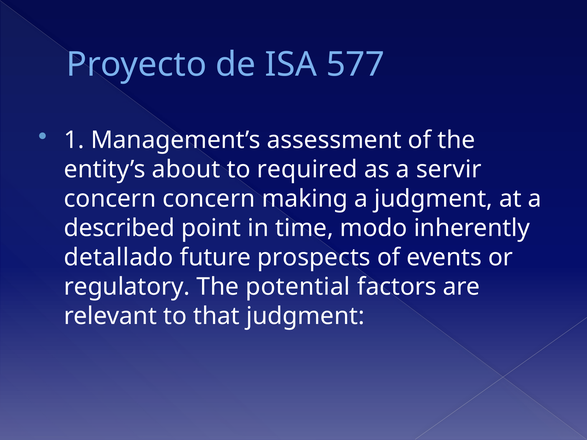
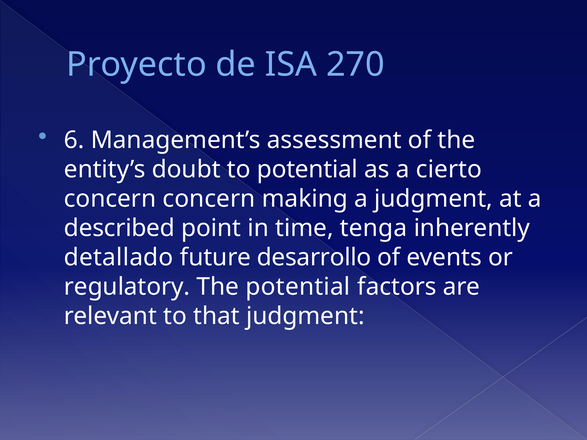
577: 577 -> 270
1: 1 -> 6
about: about -> doubt
to required: required -> potential
servir: servir -> cierto
modo: modo -> tenga
prospects: prospects -> desarrollo
